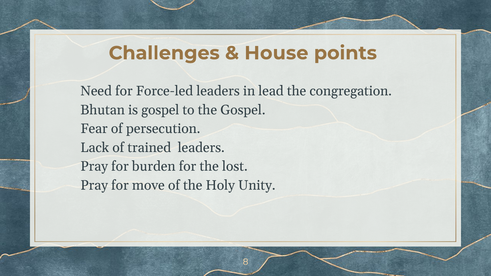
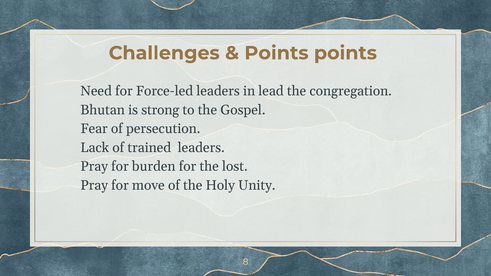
House at (276, 53): House -> Points
is gospel: gospel -> strong
